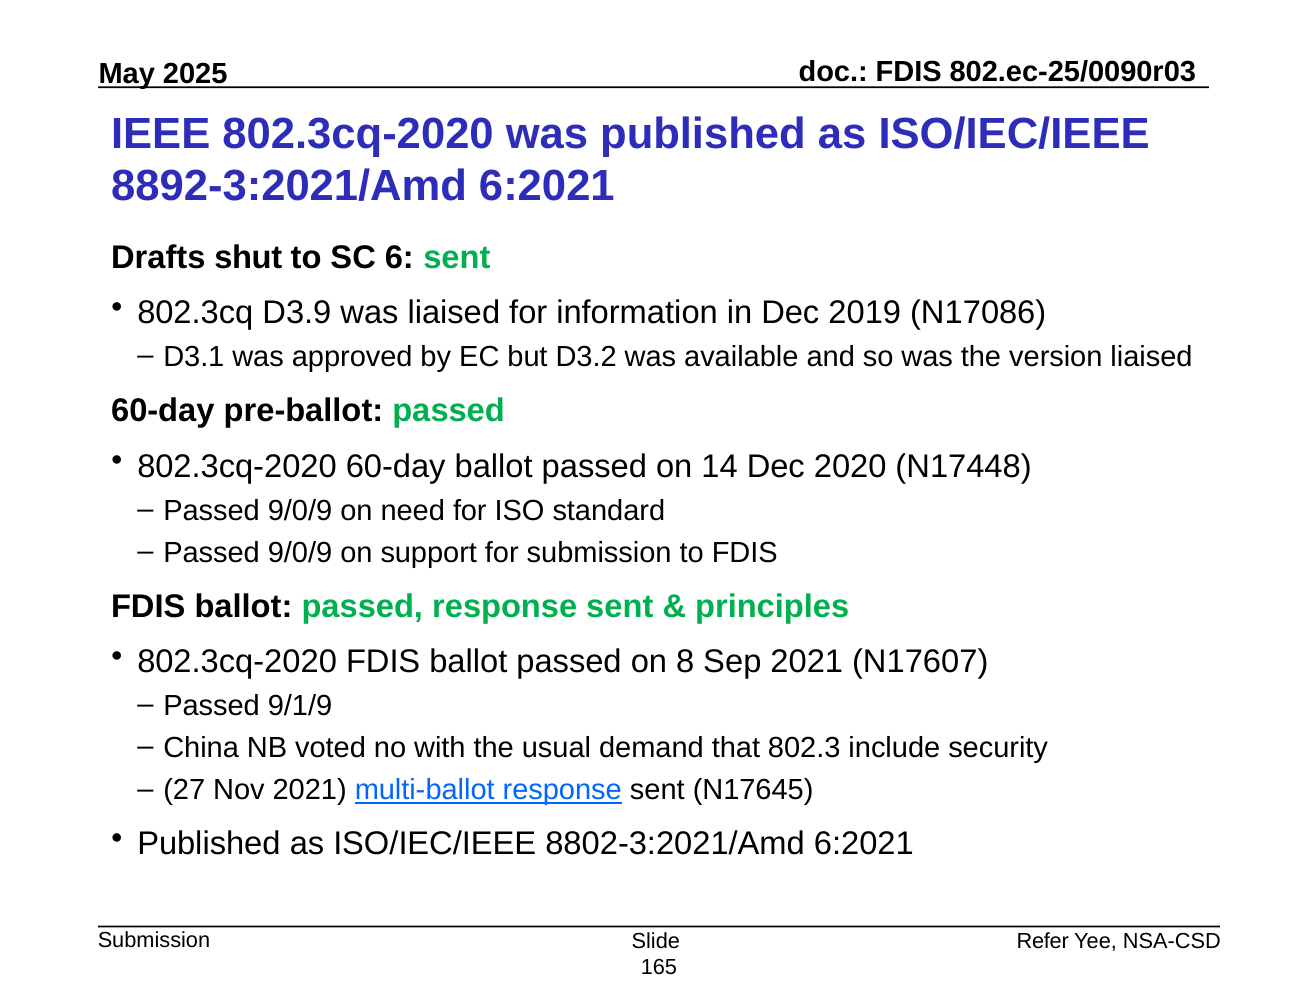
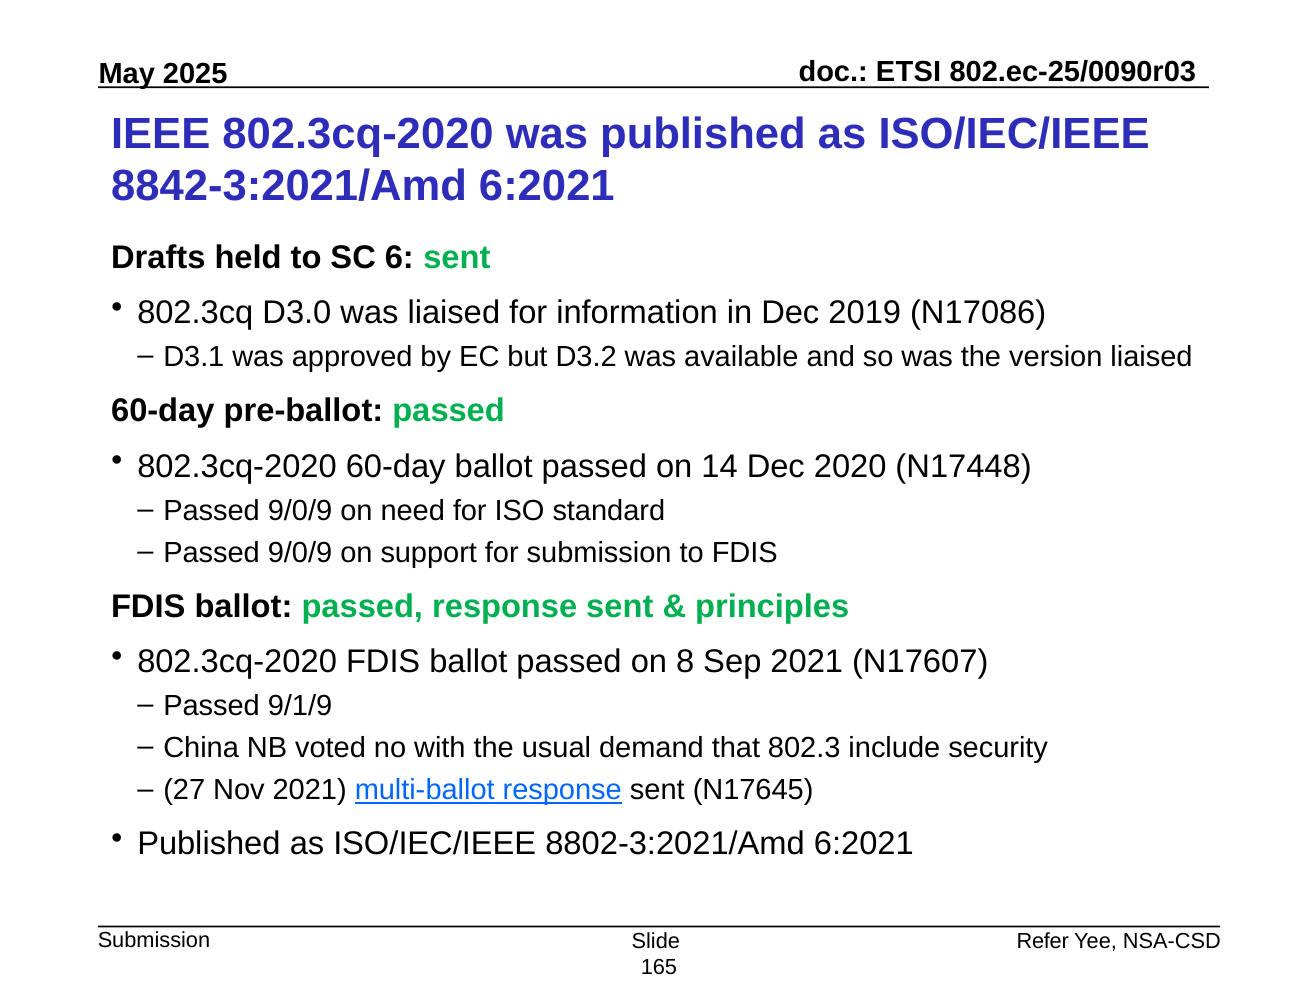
FDIS at (909, 72): FDIS -> ETSI
8892-3:2021/Amd: 8892-3:2021/Amd -> 8842-3:2021/Amd
shut: shut -> held
D3.9: D3.9 -> D3.0
